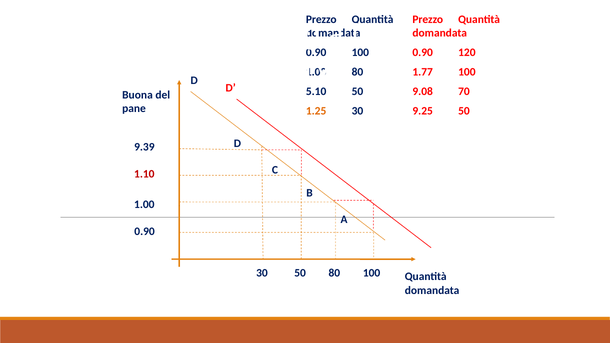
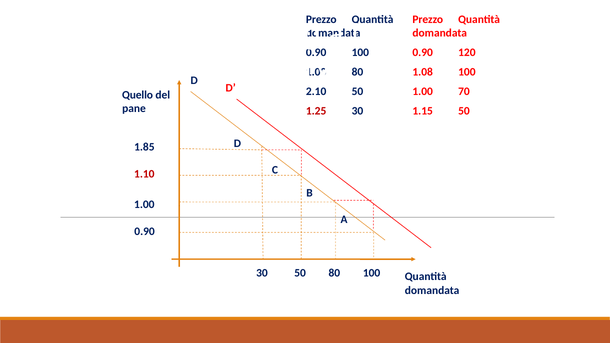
1.77: 1.77 -> 1.08
5.10: 5.10 -> 2.10
9.08 at (423, 91): 9.08 -> 1.00
Buona: Buona -> Quello
1.25 colour: orange -> red
9.25: 9.25 -> 1.15
9.39: 9.39 -> 1.85
